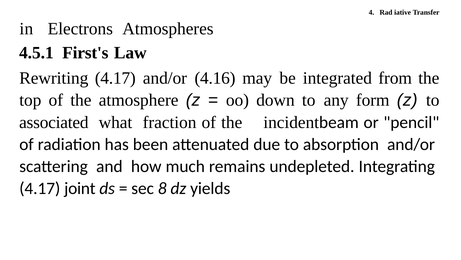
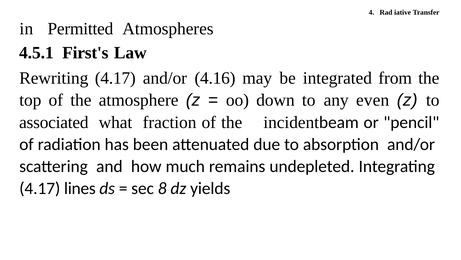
Electrons: Electrons -> Permitted
form: form -> even
joint: joint -> lines
